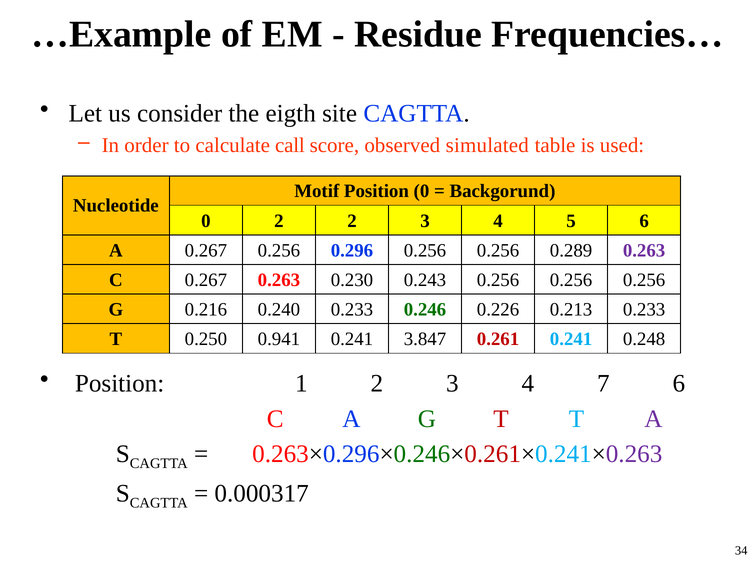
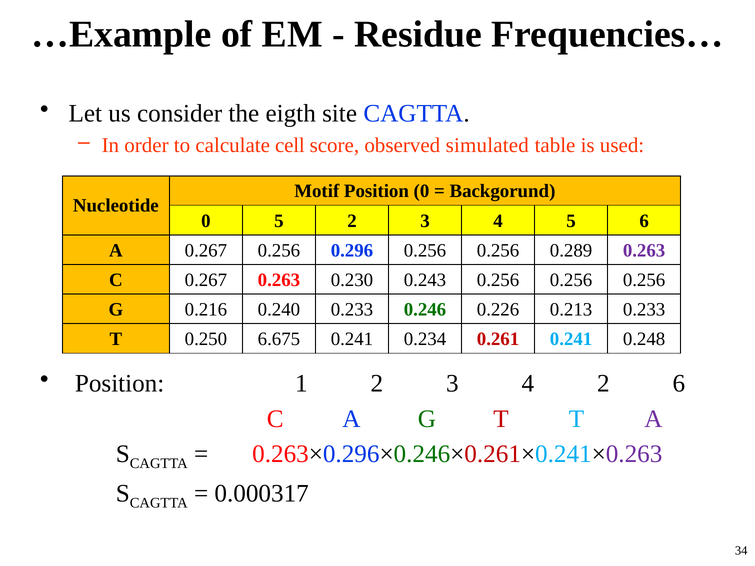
call: call -> cell
0 2: 2 -> 5
0.941: 0.941 -> 6.675
3.847: 3.847 -> 0.234
4 7: 7 -> 2
